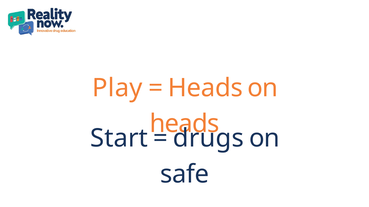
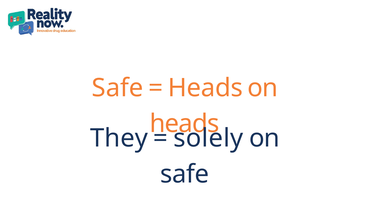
Play at (117, 88): Play -> Safe
Start: Start -> They
drugs: drugs -> solely
